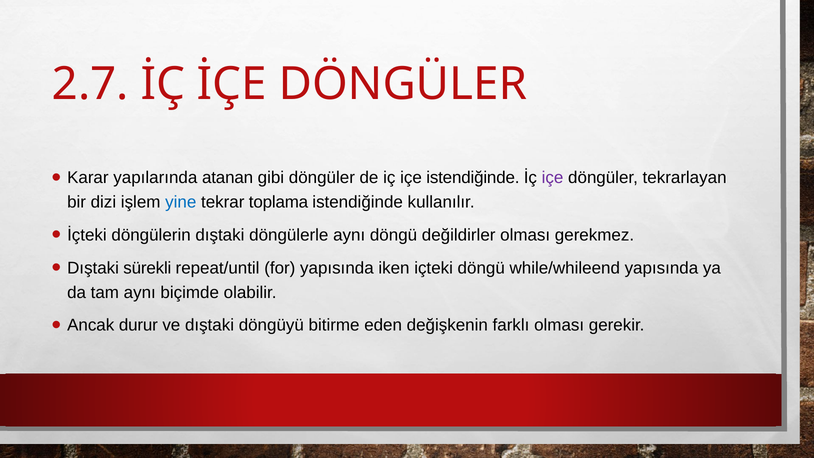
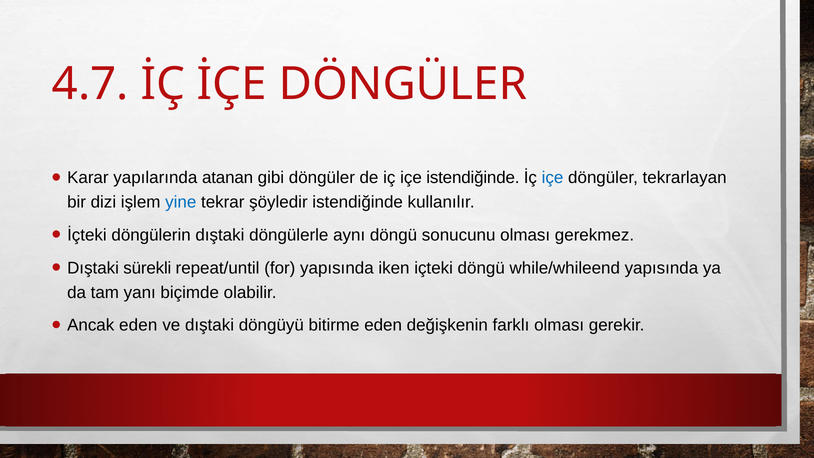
2.7: 2.7 -> 4.7
içe at (553, 178) colour: purple -> blue
toplama: toplama -> şöyledir
değildirler: değildirler -> sonucunu
tam aynı: aynı -> yanı
Ancak durur: durur -> eden
